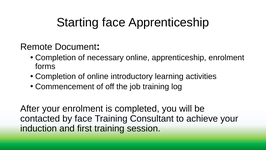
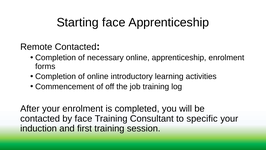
Remote Document: Document -> Contacted
achieve: achieve -> specific
